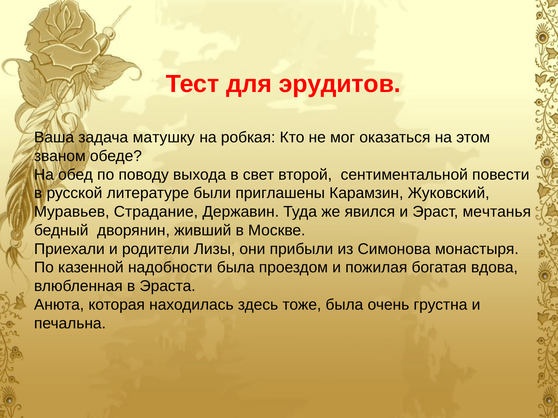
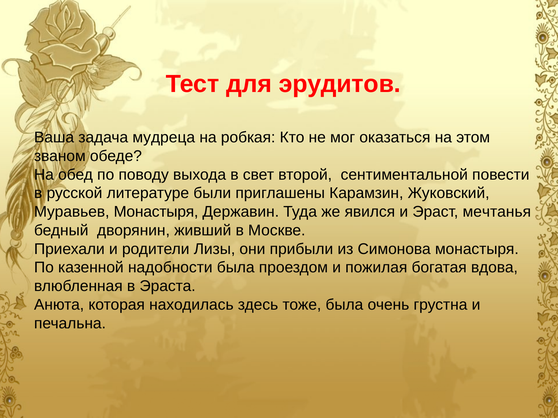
матушку: матушку -> мудреца
Муравьев Страдание: Страдание -> Монастыря
